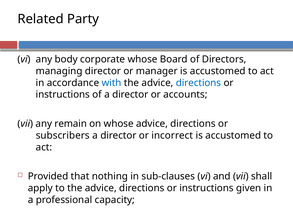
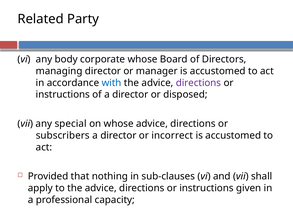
directions at (198, 83) colour: blue -> purple
accounts: accounts -> disposed
remain: remain -> special
